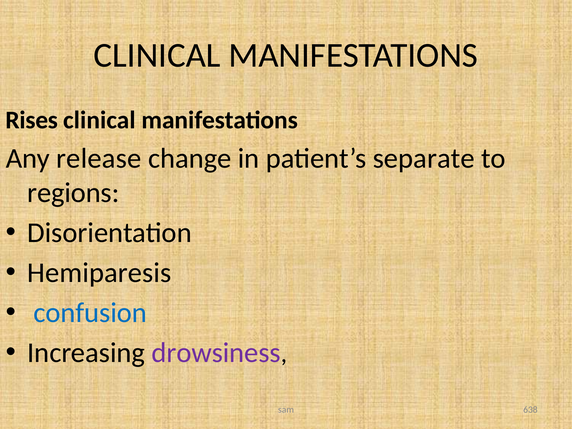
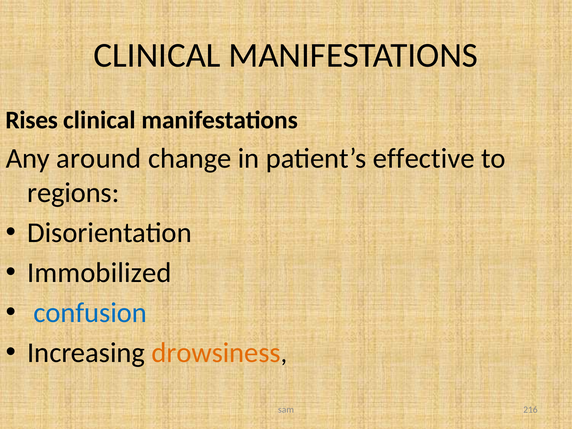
release: release -> around
separate: separate -> effective
Hemiparesis: Hemiparesis -> Immobilized
drowsiness colour: purple -> orange
638: 638 -> 216
